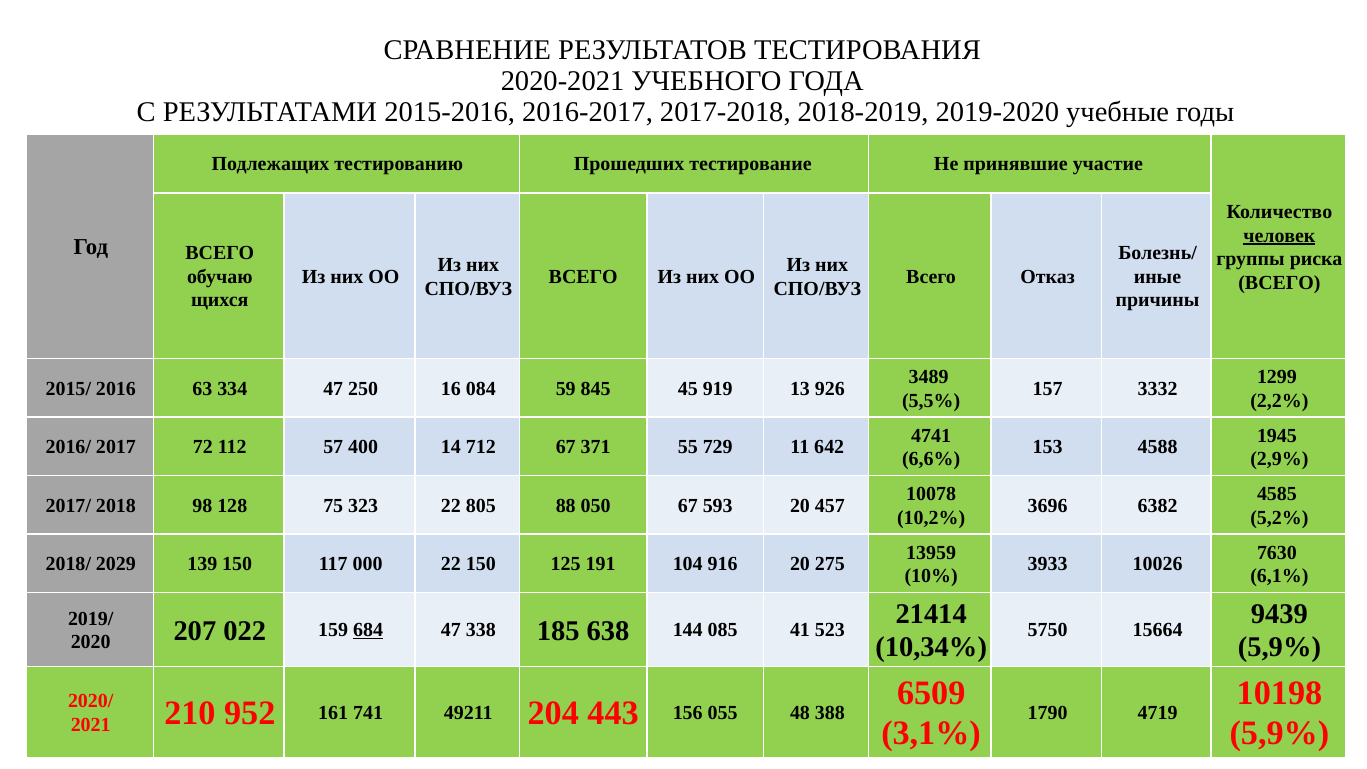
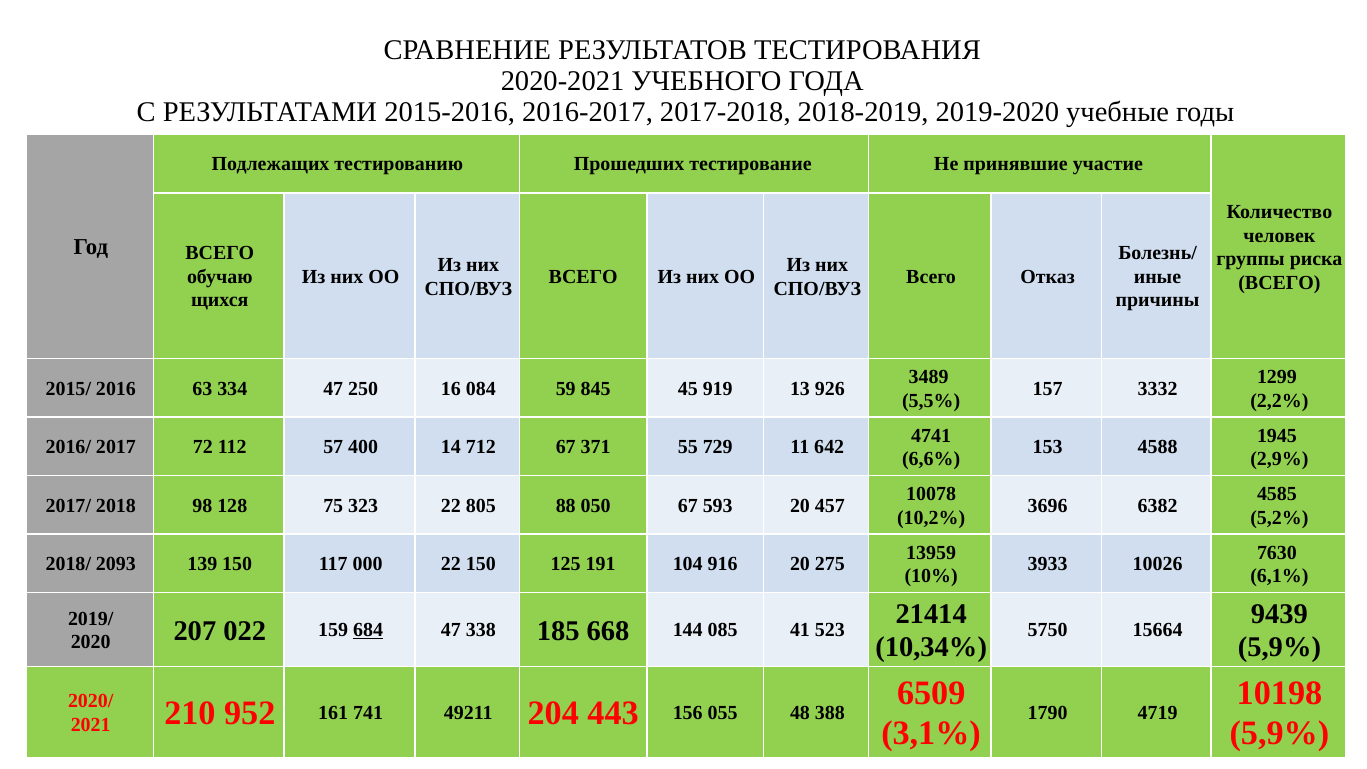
человек underline: present -> none
2029: 2029 -> 2093
638: 638 -> 668
